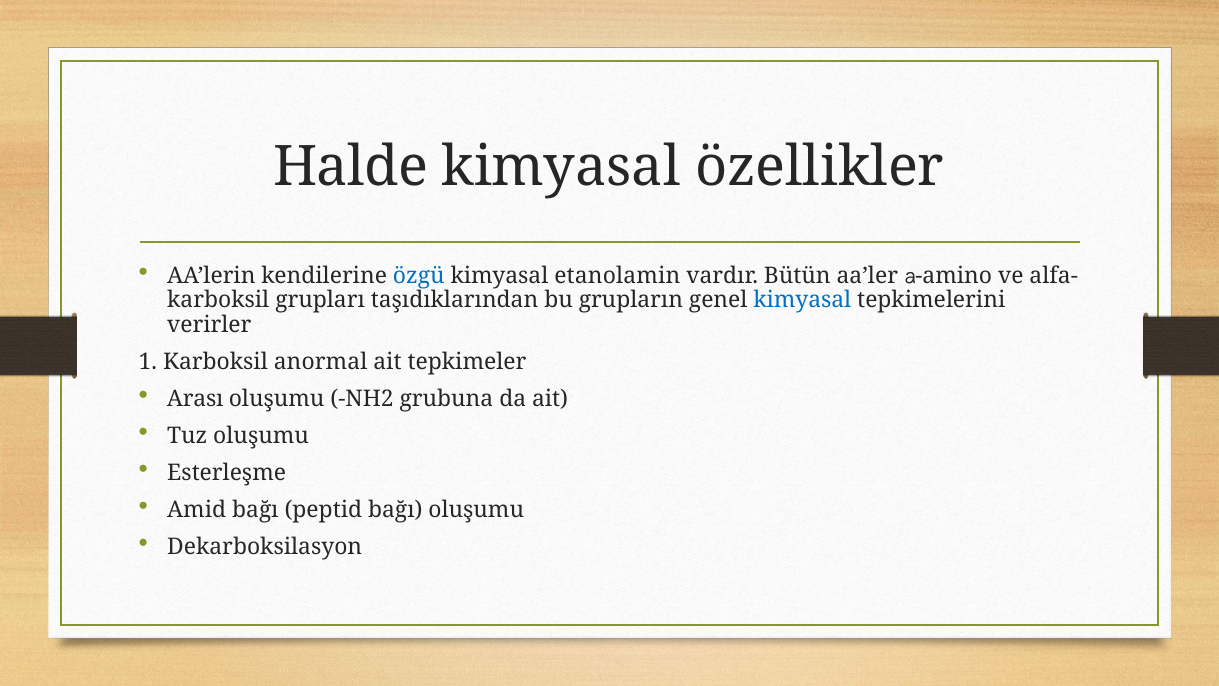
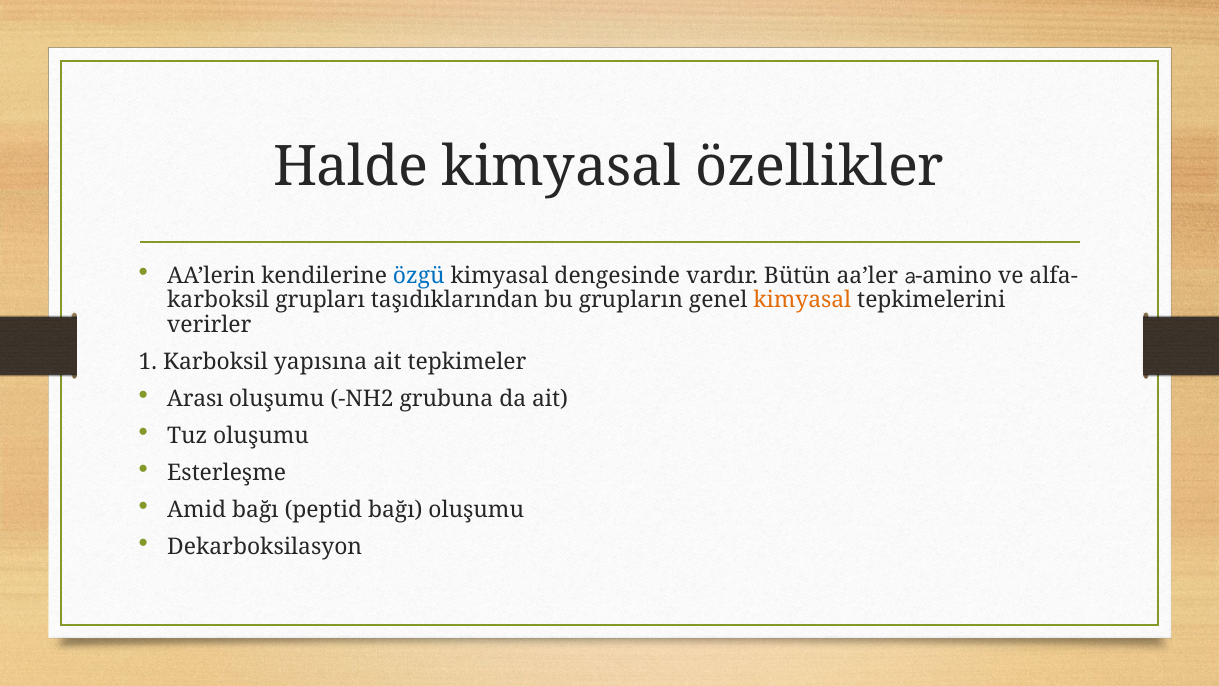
etanolamin: etanolamin -> dengesinde
kimyasal at (802, 300) colour: blue -> orange
anormal: anormal -> yapısına
